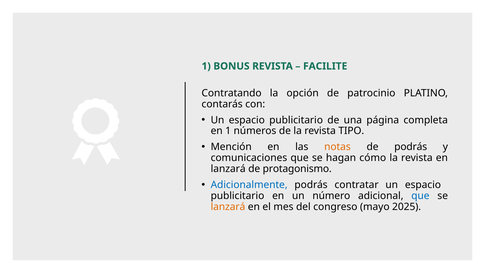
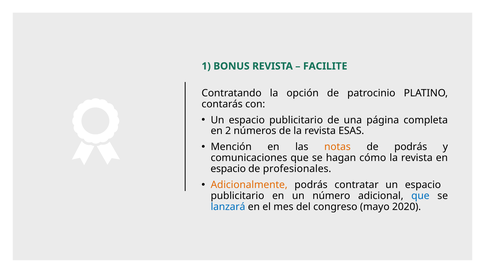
en 1: 1 -> 2
TIPO: TIPO -> ESAS
lanzará at (228, 169): lanzará -> espacio
protagonismo: protagonismo -> profesionales
Adicionalmente colour: blue -> orange
lanzará at (228, 207) colour: orange -> blue
2025: 2025 -> 2020
